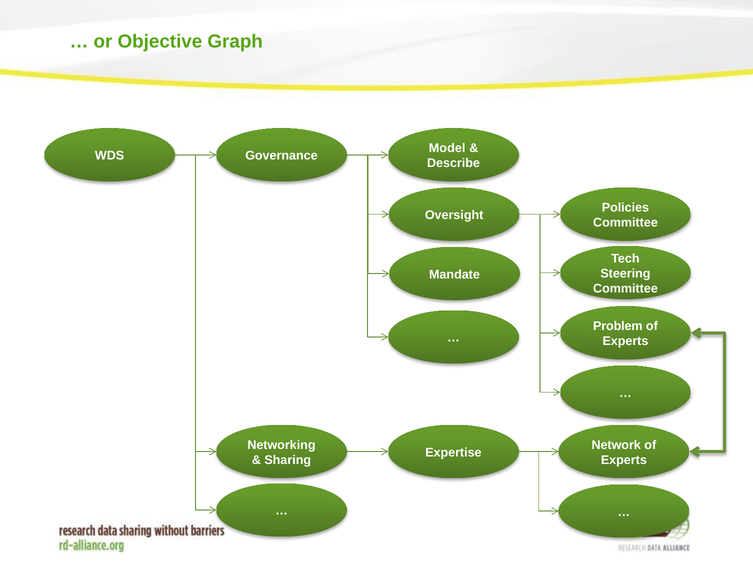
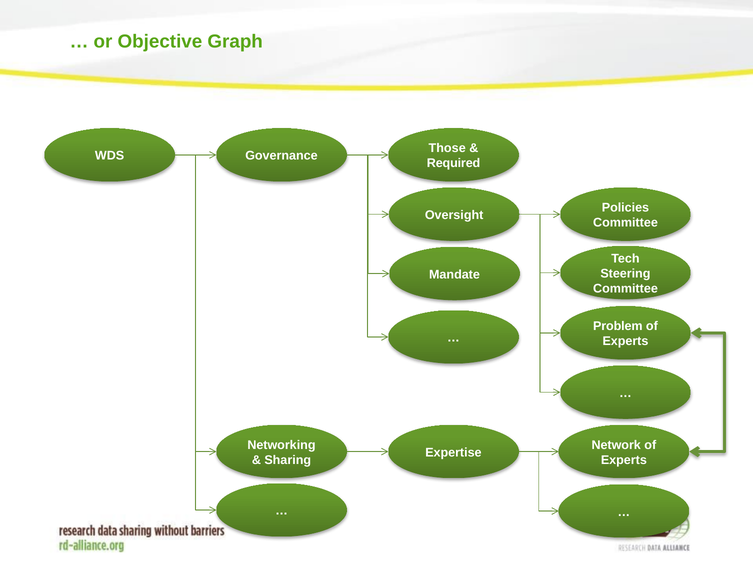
Model: Model -> Those
Describe: Describe -> Required
